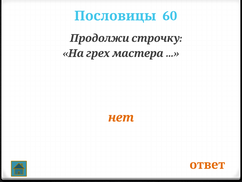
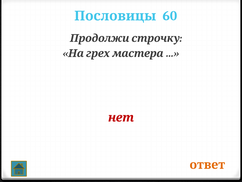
нет colour: orange -> red
